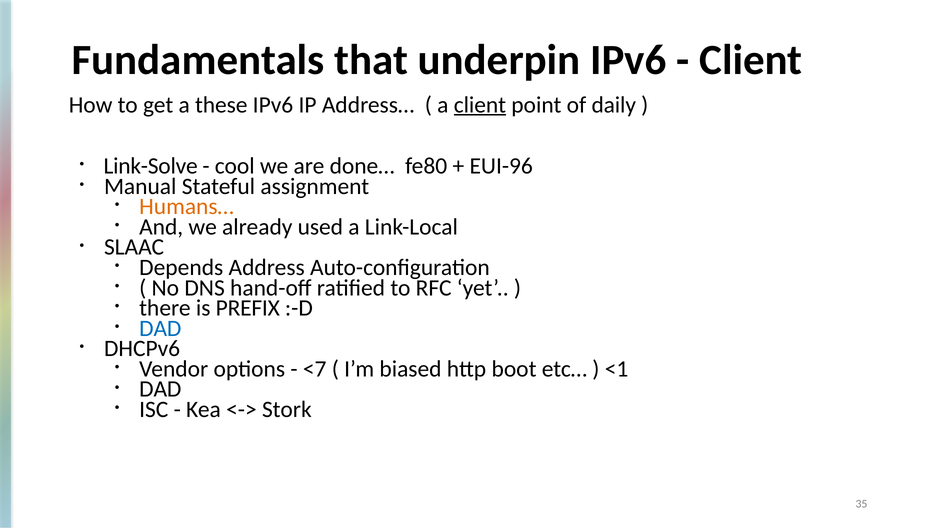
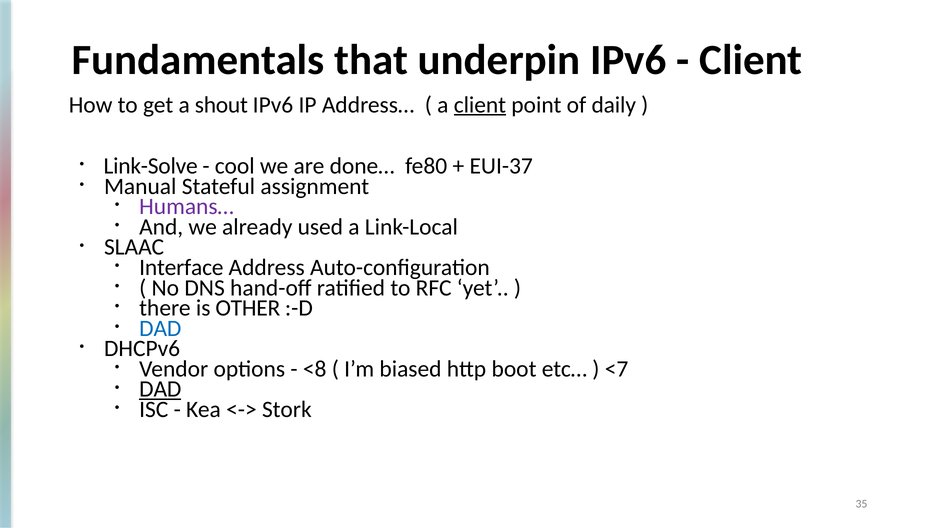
these: these -> shout
EUI-96: EUI-96 -> EUI-37
Humans… colour: orange -> purple
Depends: Depends -> Interface
PREFIX: PREFIX -> OTHER
<7: <7 -> <8
<1: <1 -> <7
DAD at (160, 389) underline: none -> present
